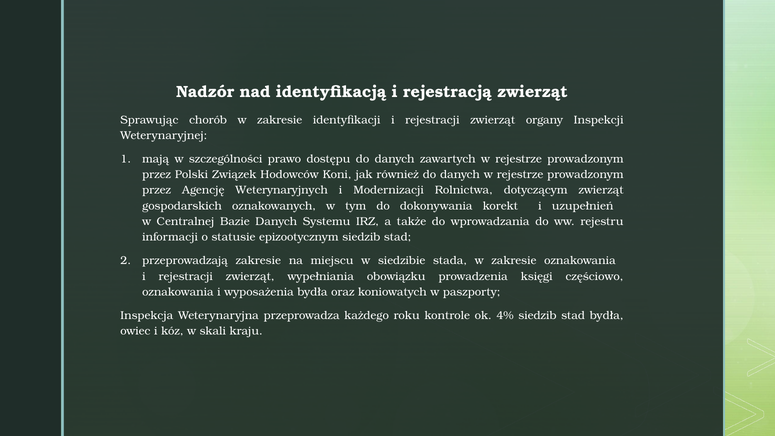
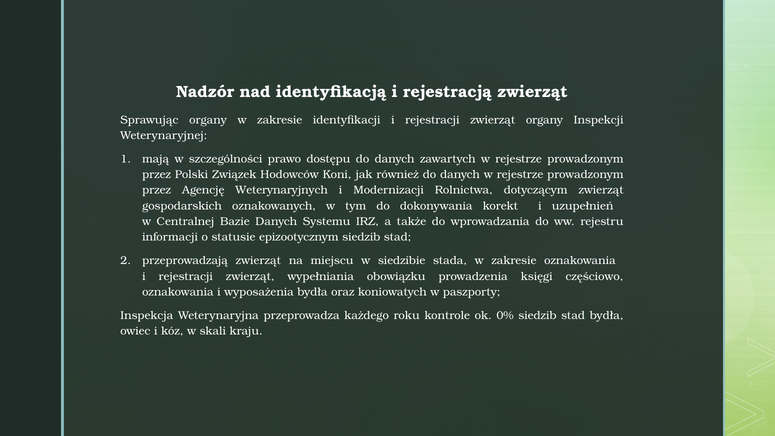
Sprawując chorób: chorób -> organy
przeprowadzają zakresie: zakresie -> zwierząt
4%: 4% -> 0%
